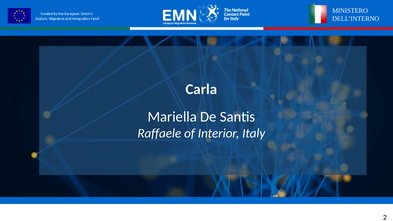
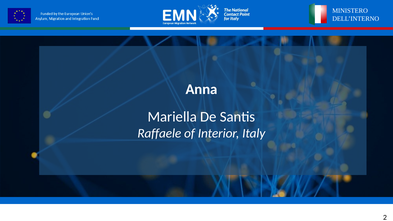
Carla: Carla -> Anna
